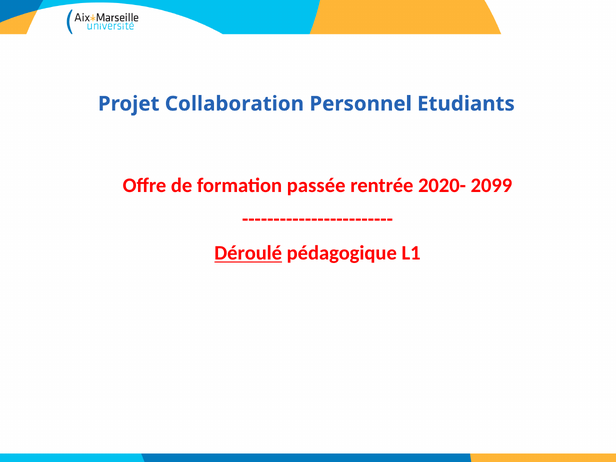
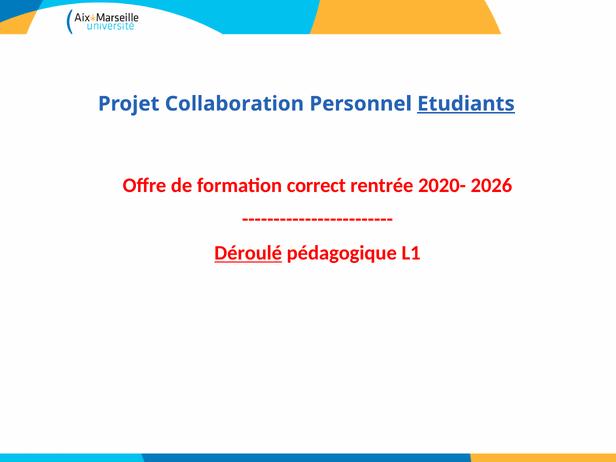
Etudiants underline: none -> present
passée: passée -> correct
2099: 2099 -> 2026
